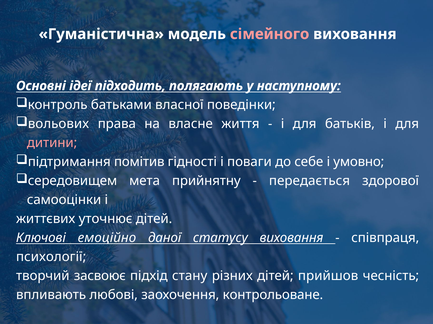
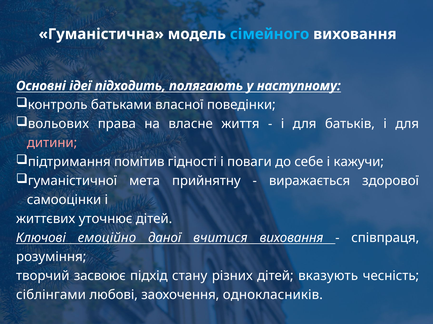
сімейного colour: pink -> light blue
умовно: умовно -> кажучи
середовищем: середовищем -> гуманістичної
передається: передається -> виражається
статусу: статусу -> вчитися
психології: психології -> розуміння
прийшов: прийшов -> вказують
впливають: впливають -> сіблінгами
контрольоване: контрольоване -> однокласників
